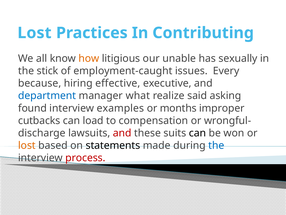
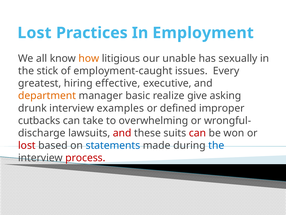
Contributing: Contributing -> Employment
because: because -> greatest
department colour: blue -> orange
what: what -> basic
said: said -> give
found: found -> drunk
months: months -> defined
load: load -> take
compensation: compensation -> overwhelming
can at (197, 133) colour: black -> red
lost at (27, 145) colour: orange -> red
statements colour: black -> blue
